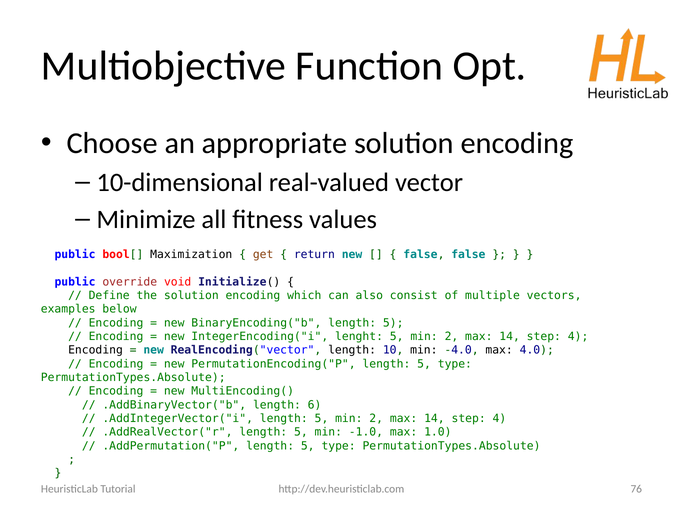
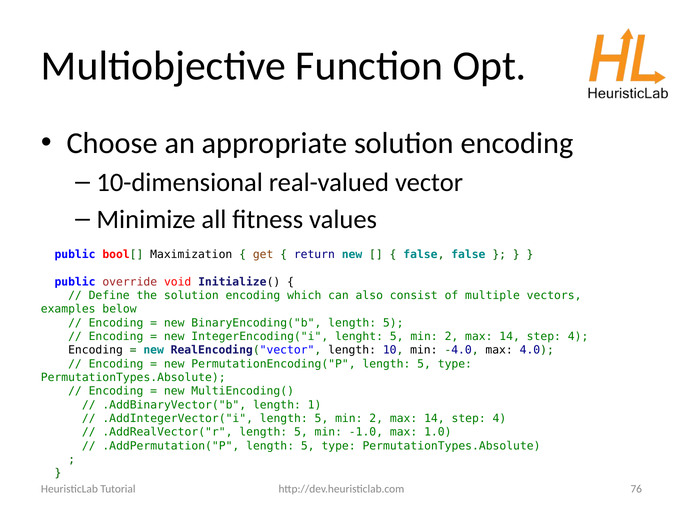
6: 6 -> 1
